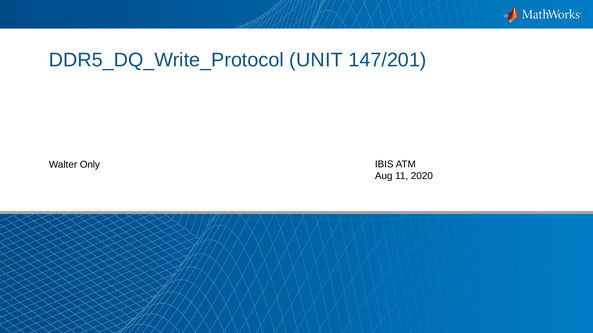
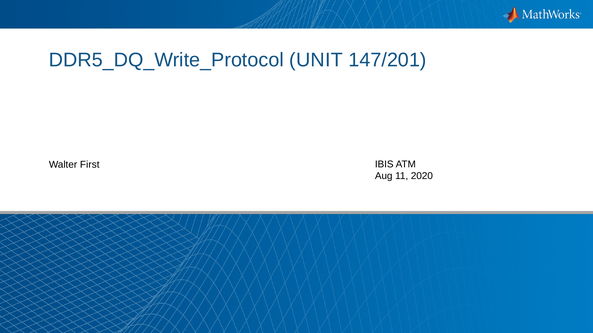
Only: Only -> First
